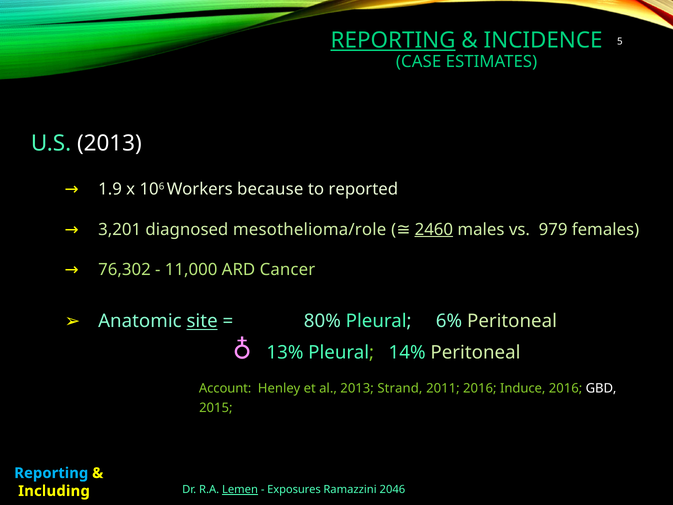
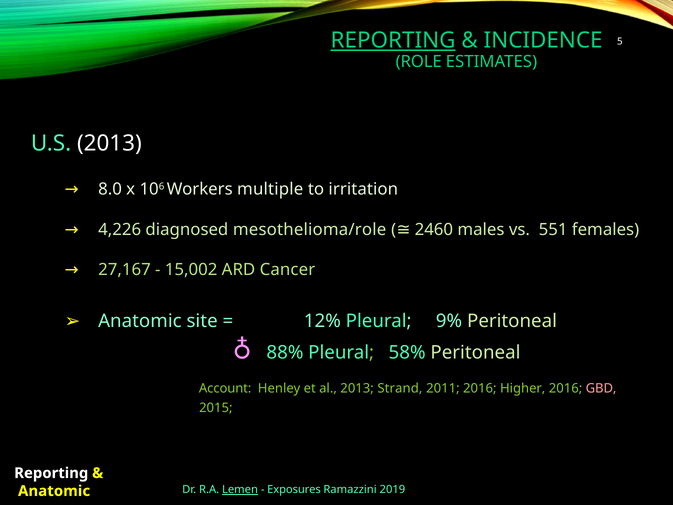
CASE: CASE -> ROLE
1.9: 1.9 -> 8.0
because: because -> multiple
reported: reported -> irritation
3,201: 3,201 -> 4,226
2460 underline: present -> none
979: 979 -> 551
76,302: 76,302 -> 27,167
11,000: 11,000 -> 15,002
site underline: present -> none
80%: 80% -> 12%
6%: 6% -> 9%
13%: 13% -> 88%
14%: 14% -> 58%
Induce: Induce -> Higher
GBD colour: white -> pink
Reporting at (51, 473) colour: light blue -> white
Including at (54, 491): Including -> Anatomic
2046: 2046 -> 2019
